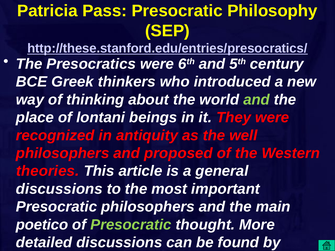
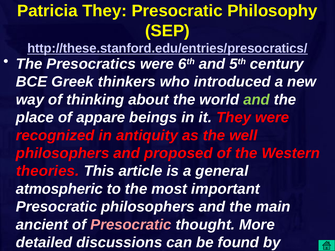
Patricia Pass: Pass -> They
lontani: lontani -> appare
discussions at (59, 189): discussions -> atmospheric
poetico: poetico -> ancient
Presocratic at (131, 225) colour: light green -> pink
